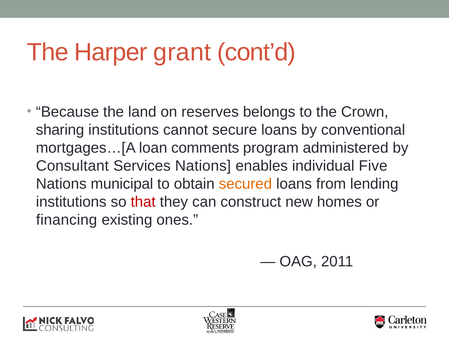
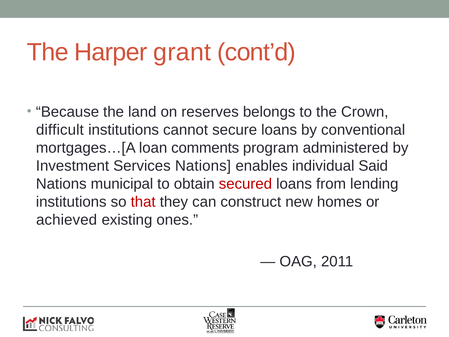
sharing: sharing -> difficult
Consultant: Consultant -> Investment
Five: Five -> Said
secured colour: orange -> red
financing: financing -> achieved
